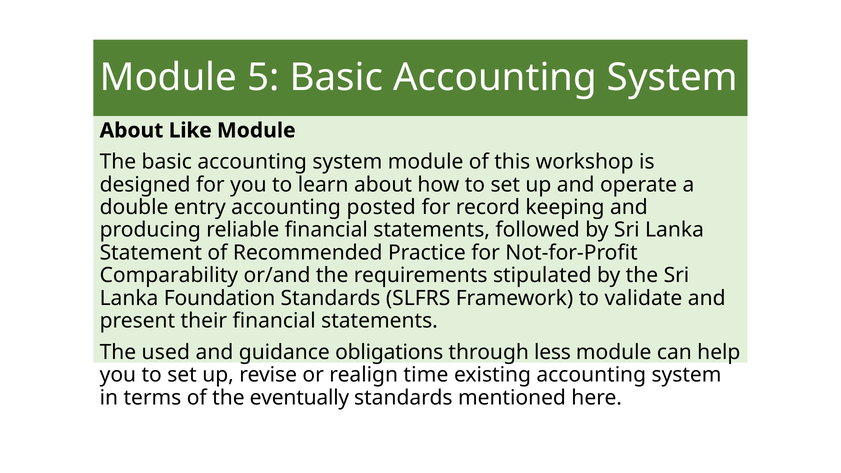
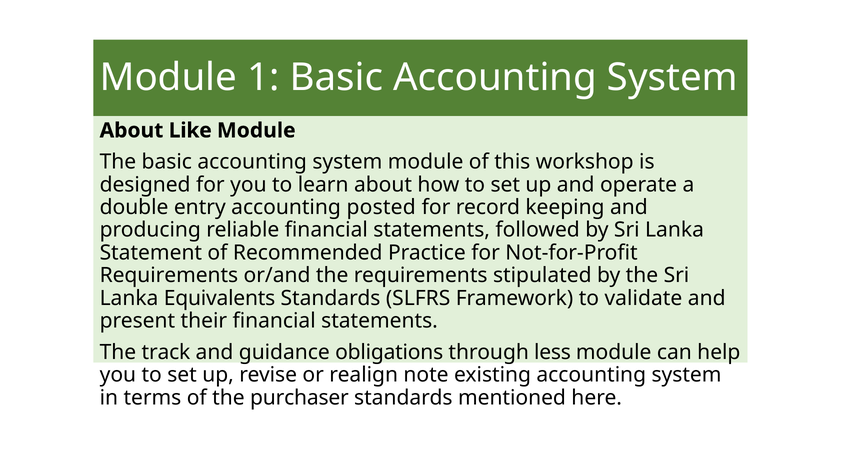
5: 5 -> 1
Comparability at (169, 275): Comparability -> Requirements
Foundation: Foundation -> Equivalents
used: used -> track
time: time -> note
eventually: eventually -> purchaser
